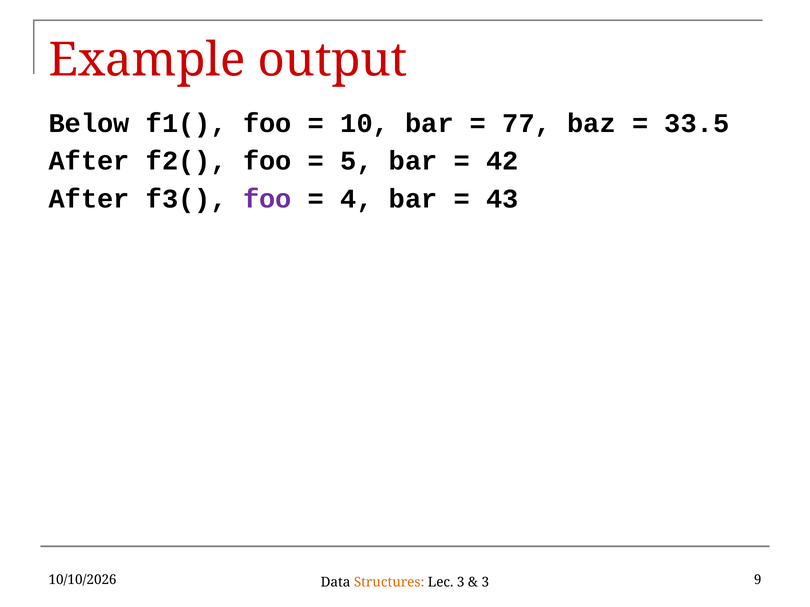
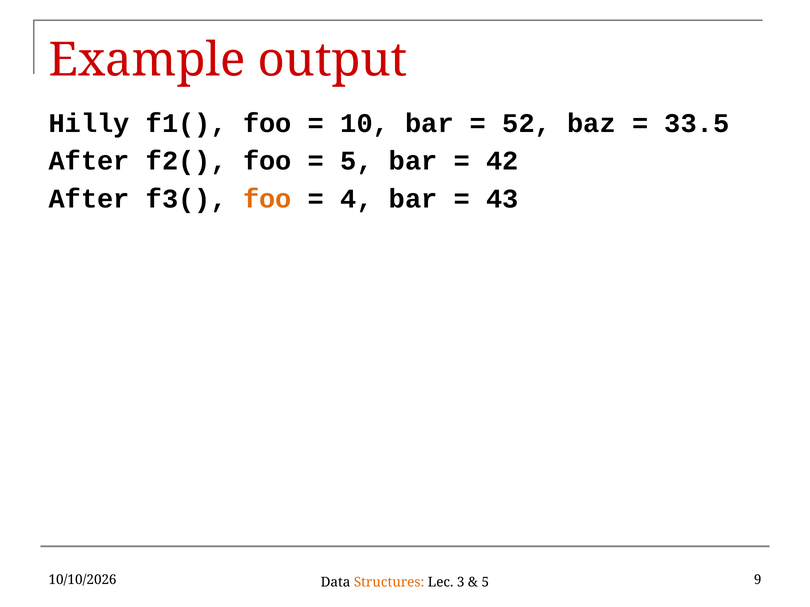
Below: Below -> Hilly
77: 77 -> 52
foo at (267, 199) colour: purple -> orange
3 at (485, 583): 3 -> 5
